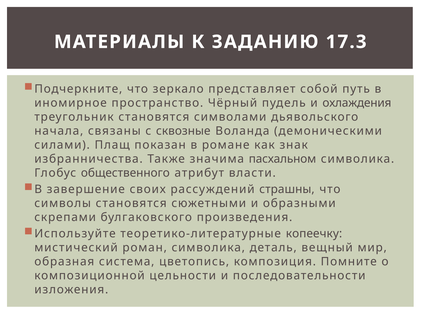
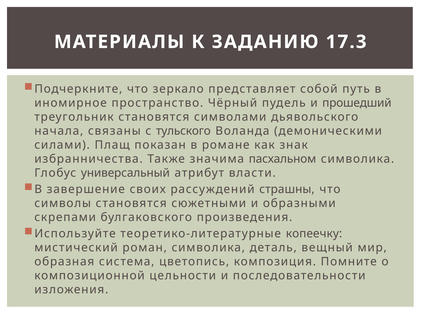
охлаждения: охлаждения -> прошедший
сквозные: сквозные -> тульского
общественного: общественного -> универсальный
